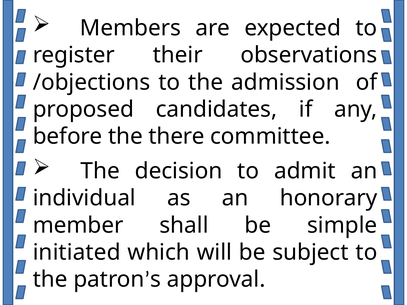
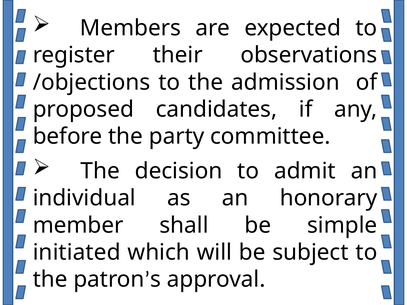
there: there -> party
